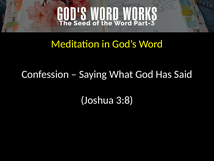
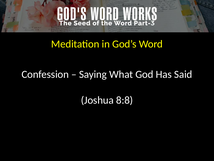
3:8: 3:8 -> 8:8
